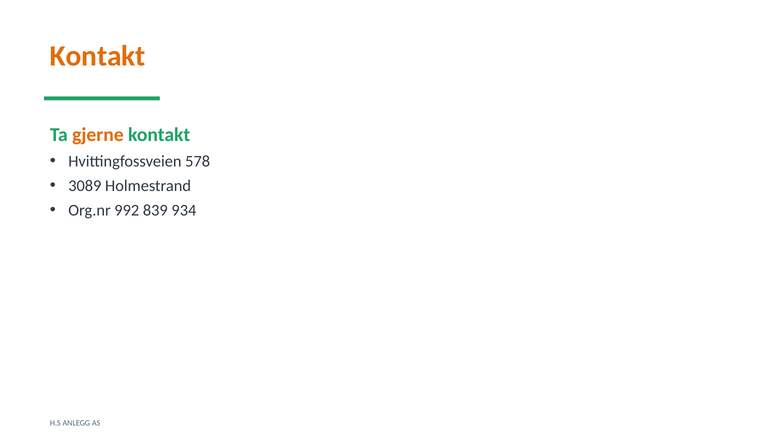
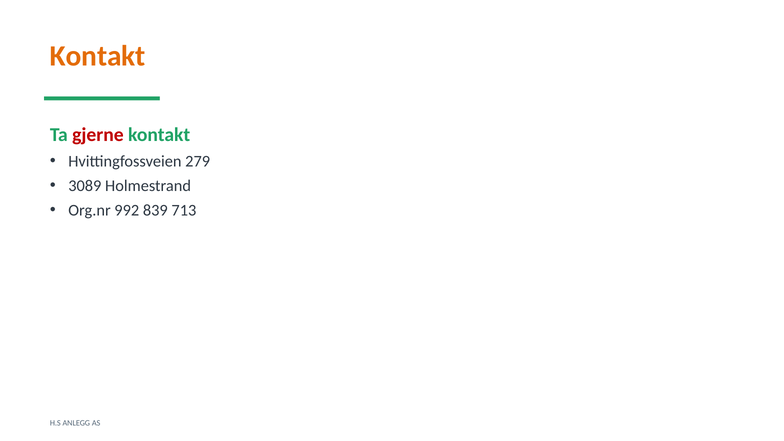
gjerne colour: orange -> red
578: 578 -> 279
934: 934 -> 713
